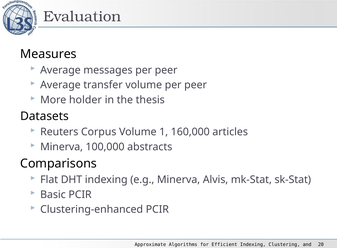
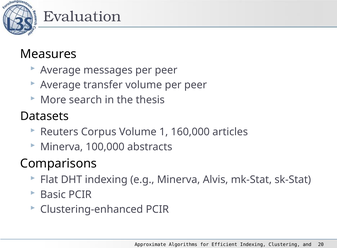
holder: holder -> search
